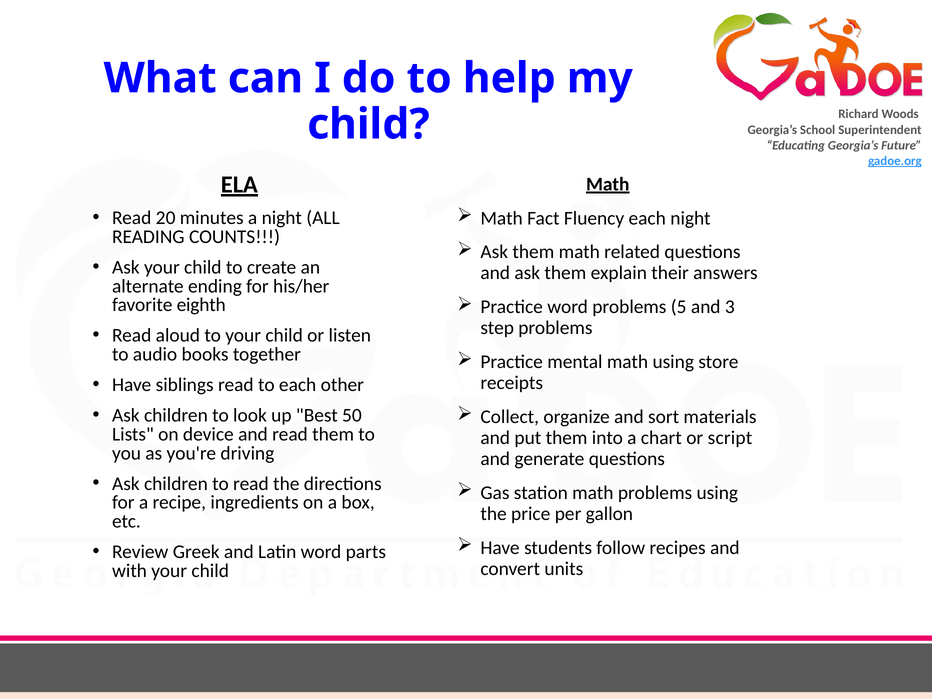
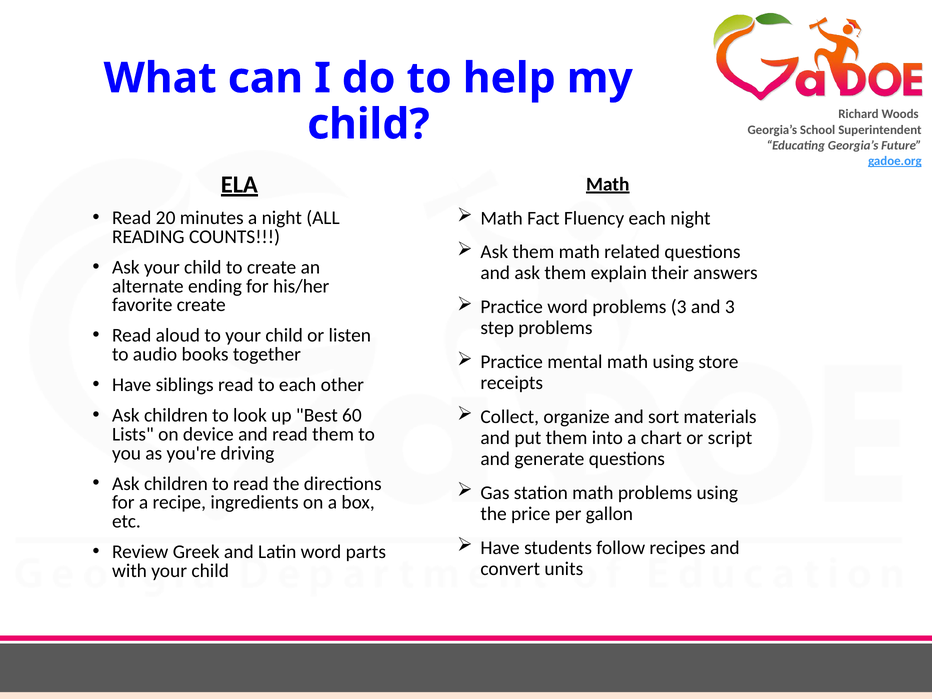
problems 5: 5 -> 3
favorite eighth: eighth -> create
50: 50 -> 60
